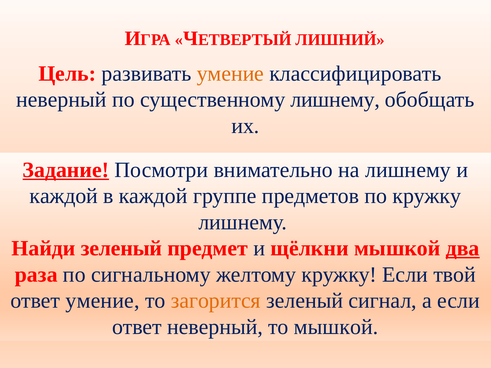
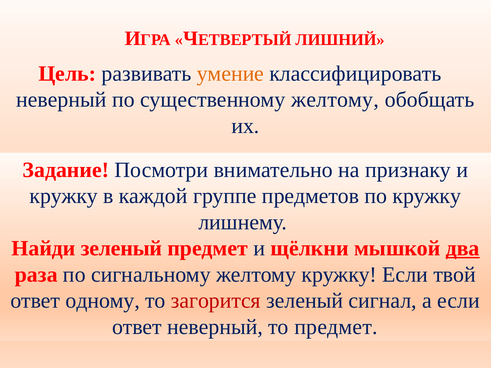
существенному лишнему: лишнему -> желтому
Задание underline: present -> none
на лишнему: лишнему -> признаку
каждой at (64, 196): каждой -> кружку
ответ умение: умение -> одному
загорится colour: orange -> red
то мышкой: мышкой -> предмет
